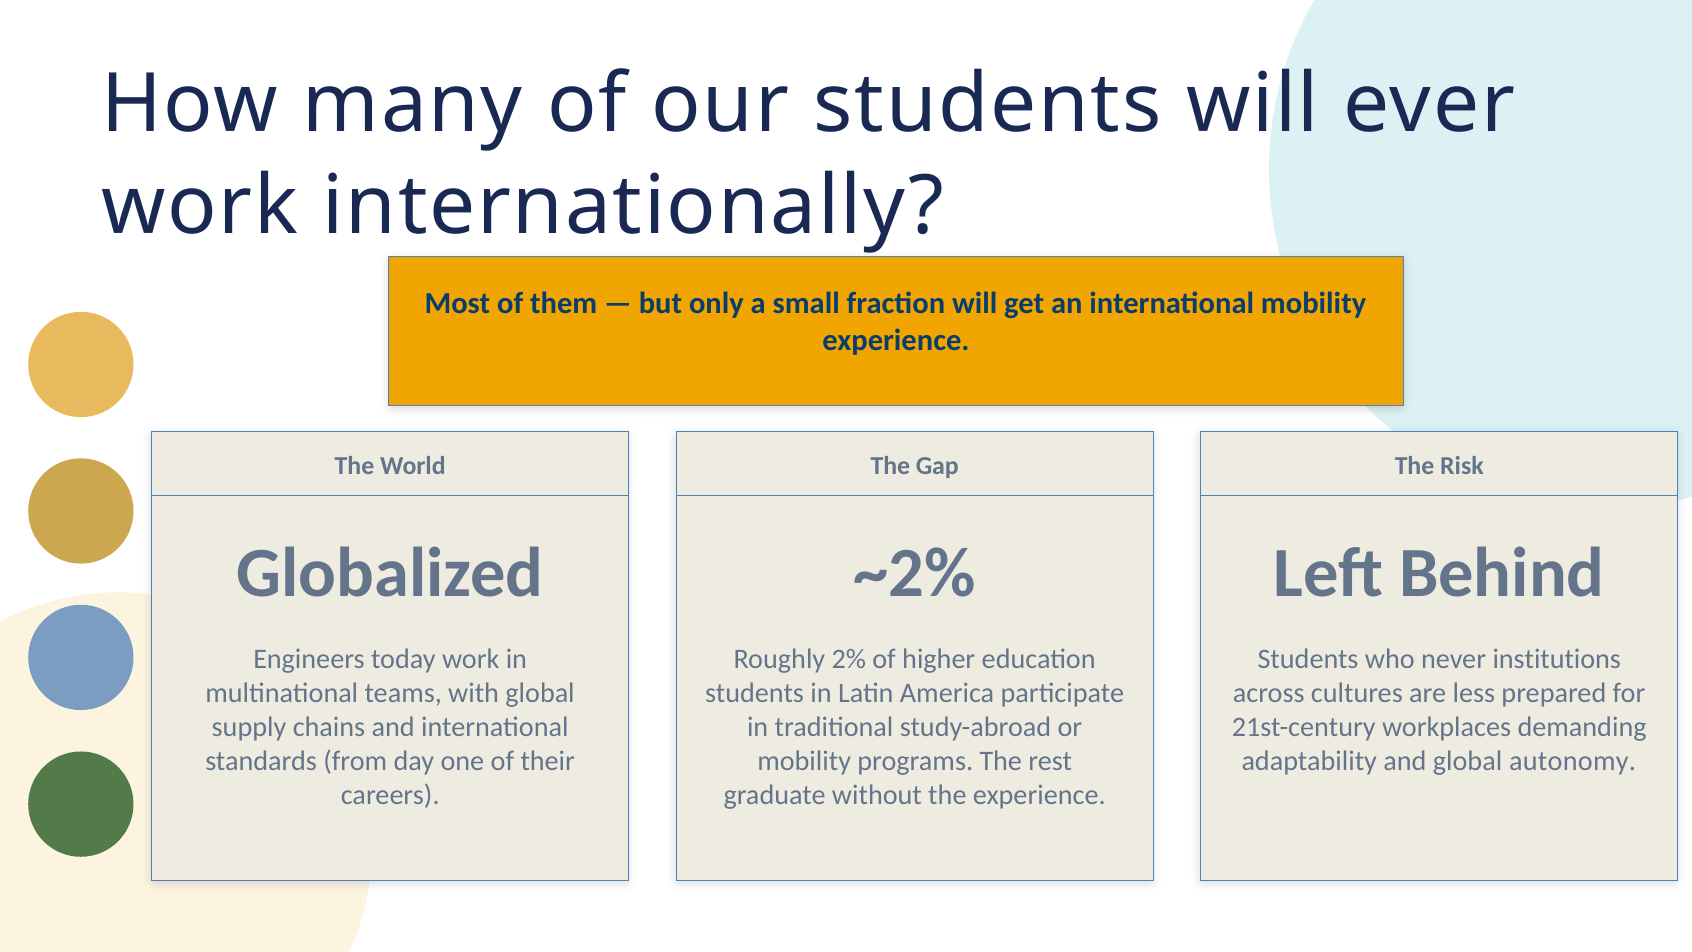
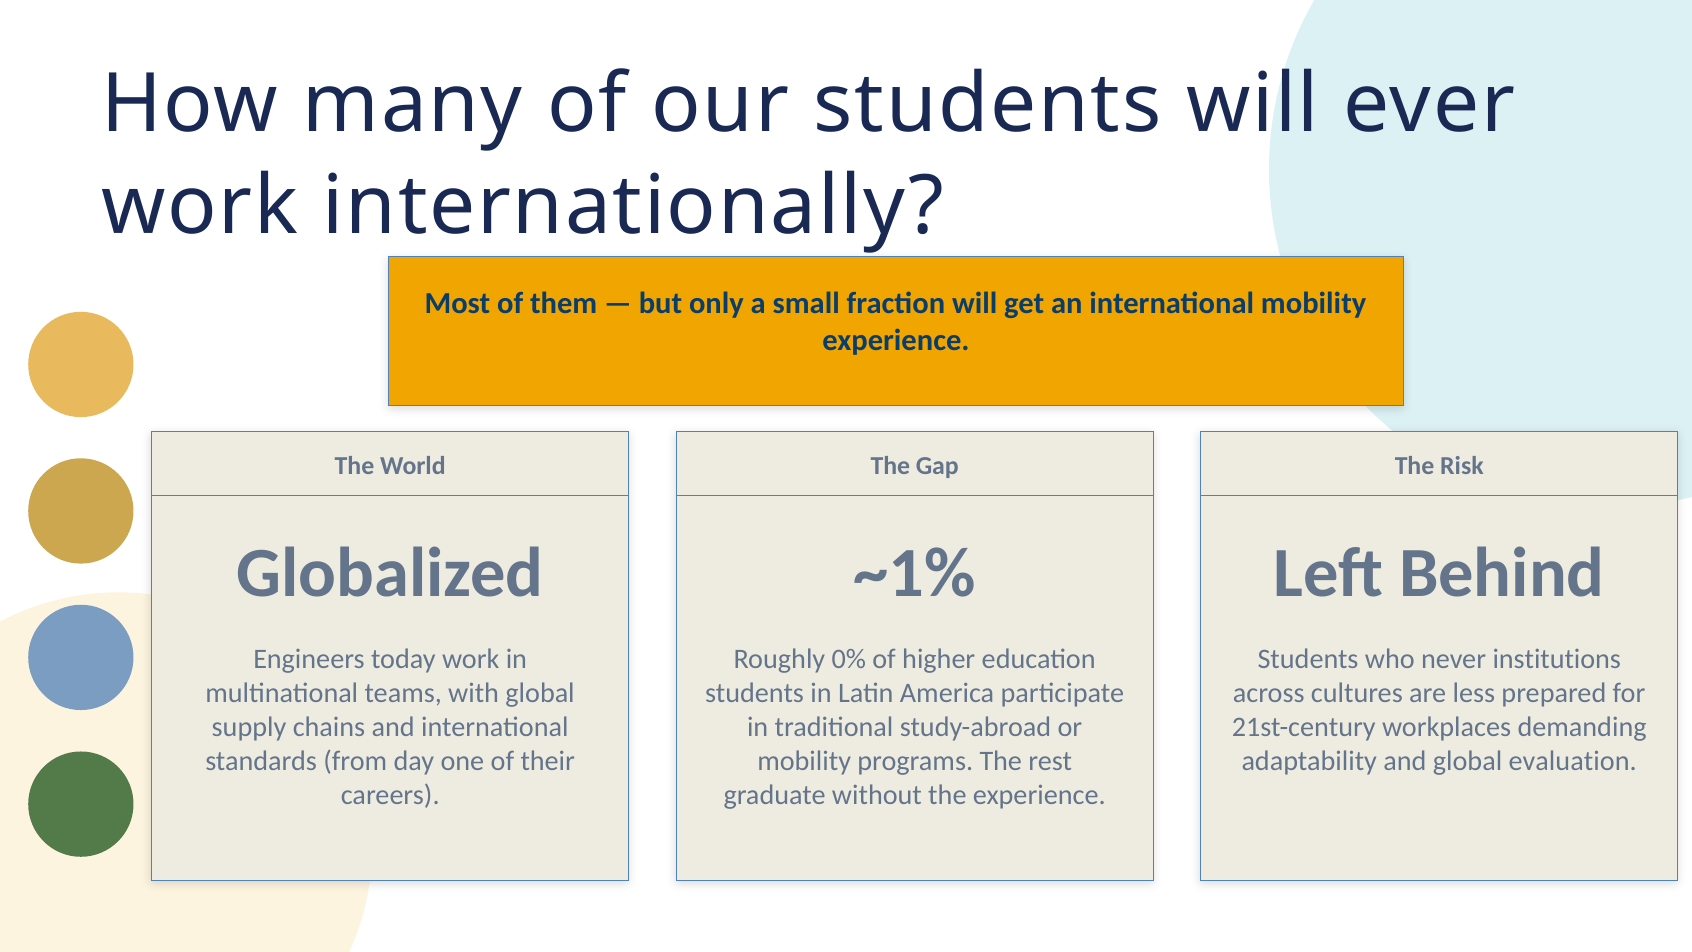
~2%: ~2% -> ~1%
2%: 2% -> 0%
autonomy: autonomy -> evaluation
